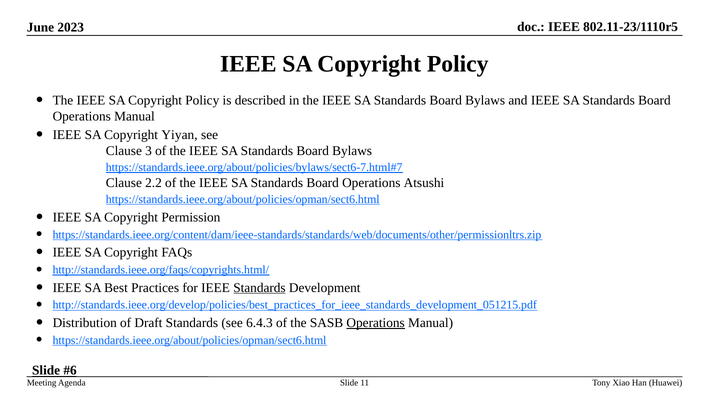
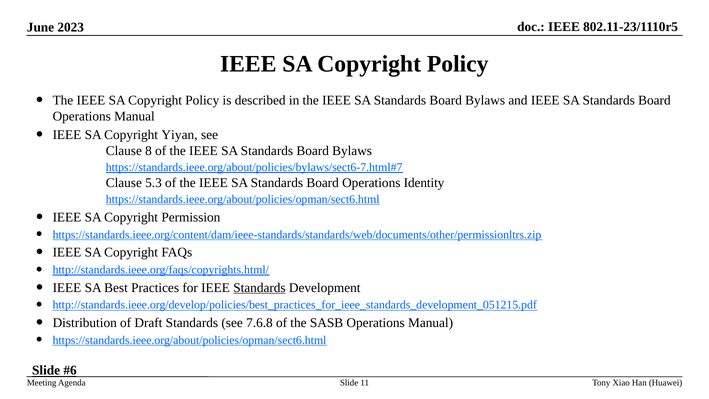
3: 3 -> 8
2.2: 2.2 -> 5.3
Atsushi: Atsushi -> Identity
6.4.3: 6.4.3 -> 7.6.8
Operations at (376, 323) underline: present -> none
